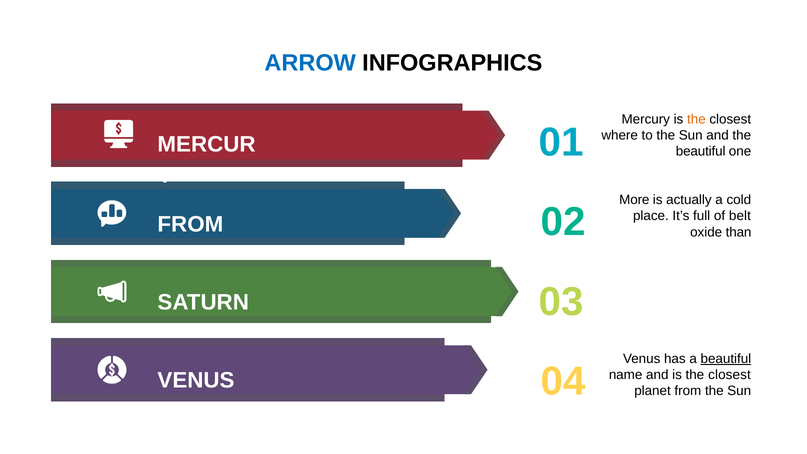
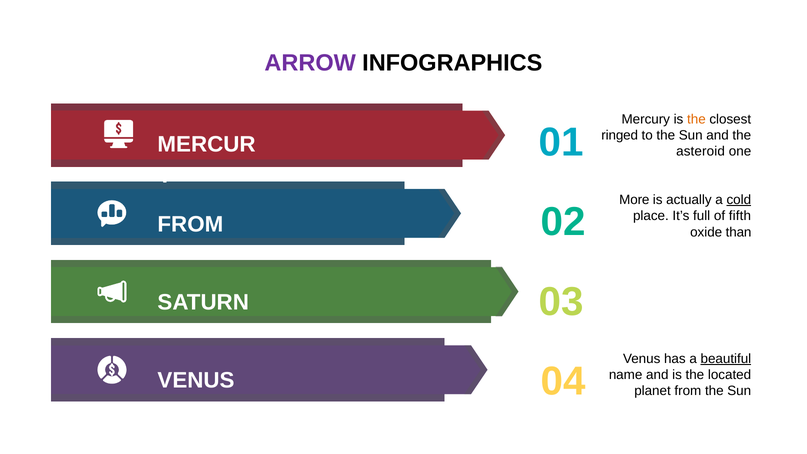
ARROW colour: blue -> purple
where: where -> ringed
beautiful at (701, 151): beautiful -> asteroid
cold underline: none -> present
belt: belt -> fifth
and is the closest: closest -> located
